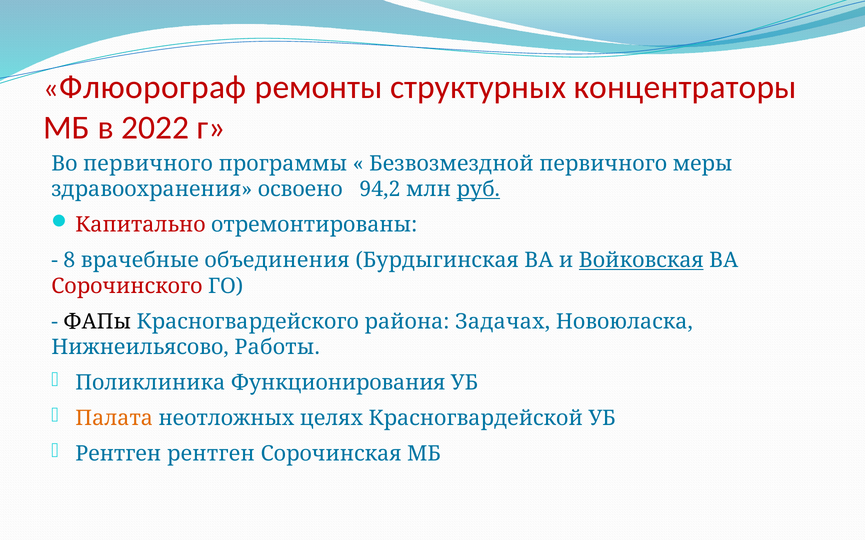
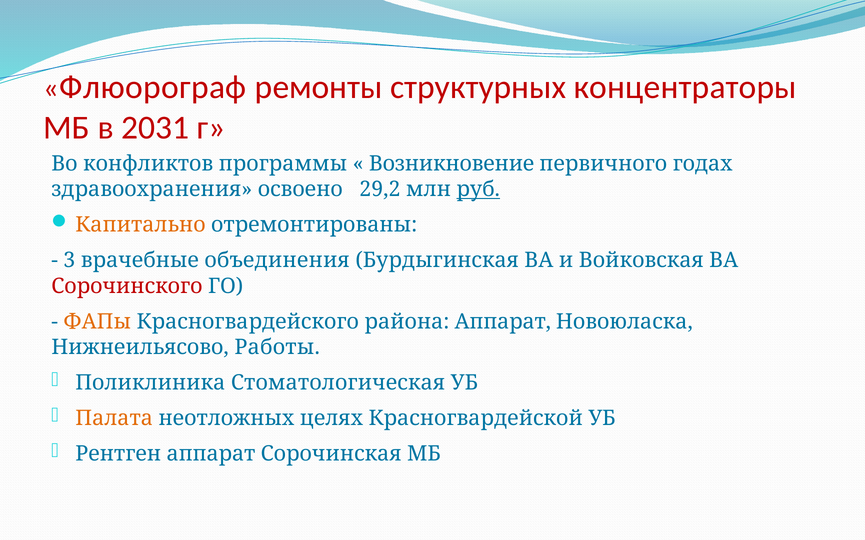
2022: 2022 -> 2031
Во первичного: первичного -> конфликтов
Безвозмездной: Безвозмездной -> Возникновение
меры: меры -> годах
94,2: 94,2 -> 29,2
Капитально colour: red -> orange
8: 8 -> 3
Войковская underline: present -> none
ФАПы colour: black -> orange
района Задачах: Задачах -> Аппарат
Функционирования: Функционирования -> Стоматологическая
Рентген рентген: рентген -> аппарат
